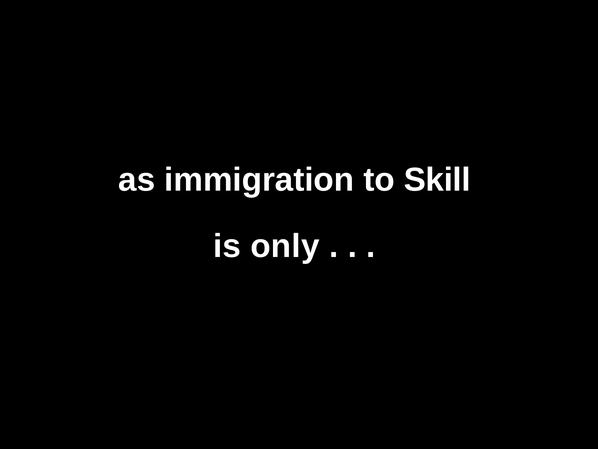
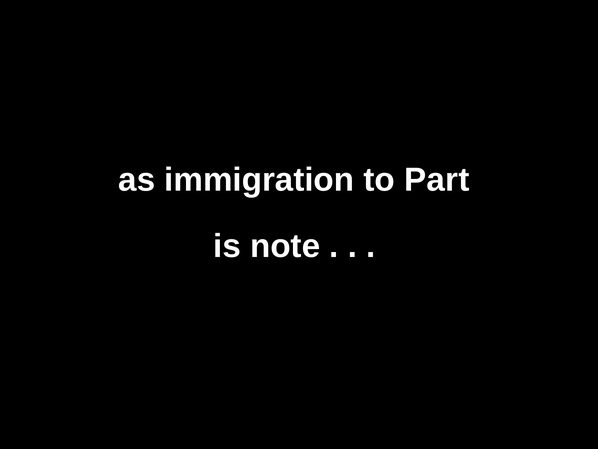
Skill: Skill -> Part
only: only -> note
